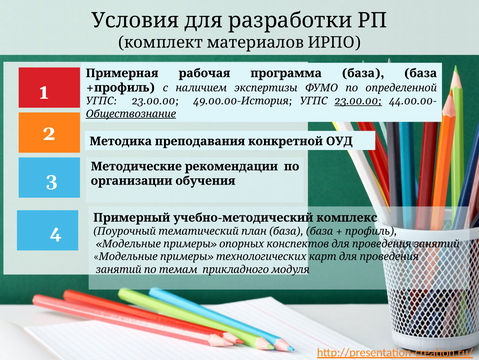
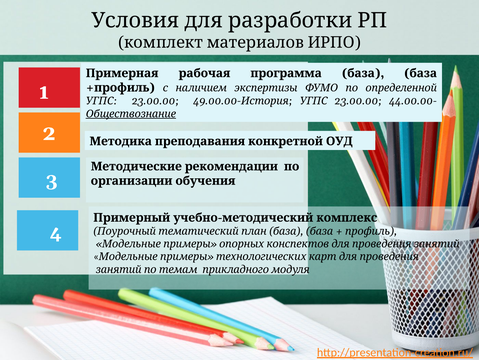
23.00.00 at (358, 101) underline: present -> none
